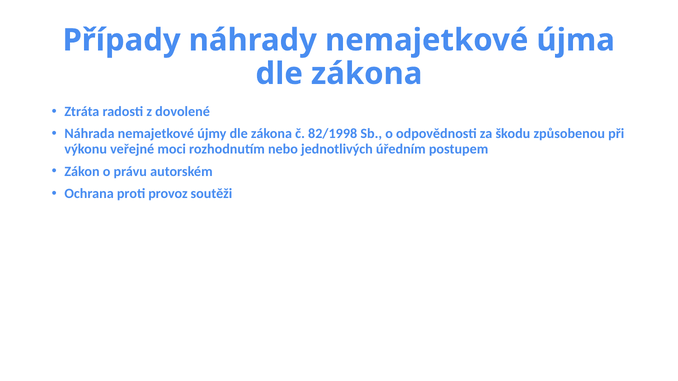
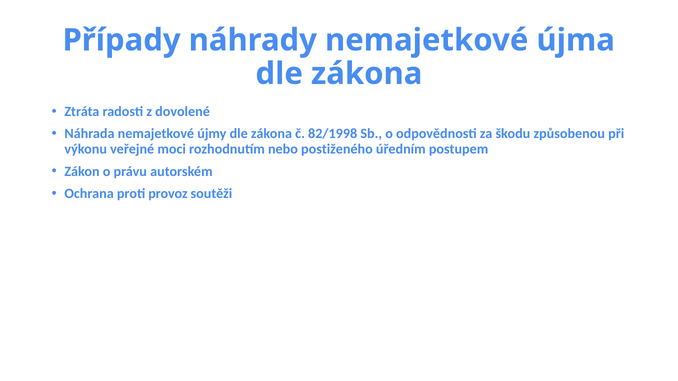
jednotlivých: jednotlivých -> postiženého
